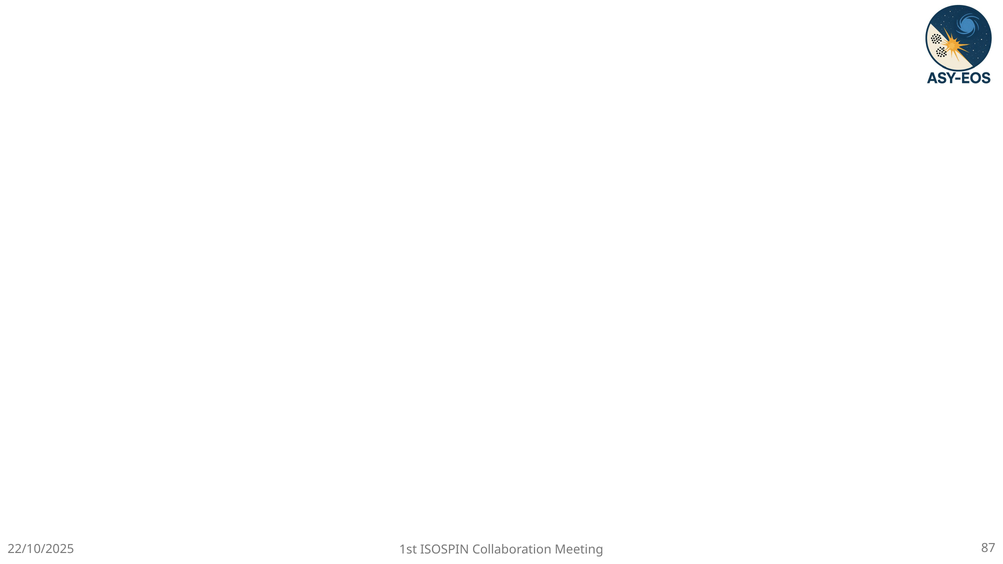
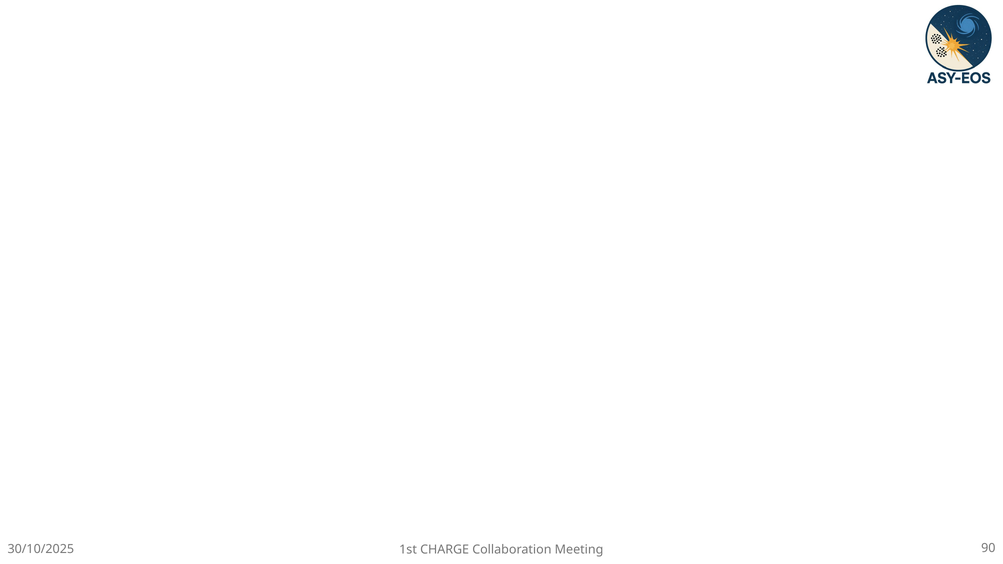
22/10/2025: 22/10/2025 -> 30/10/2025
ISOSPIN: ISOSPIN -> CHARGE
87: 87 -> 90
